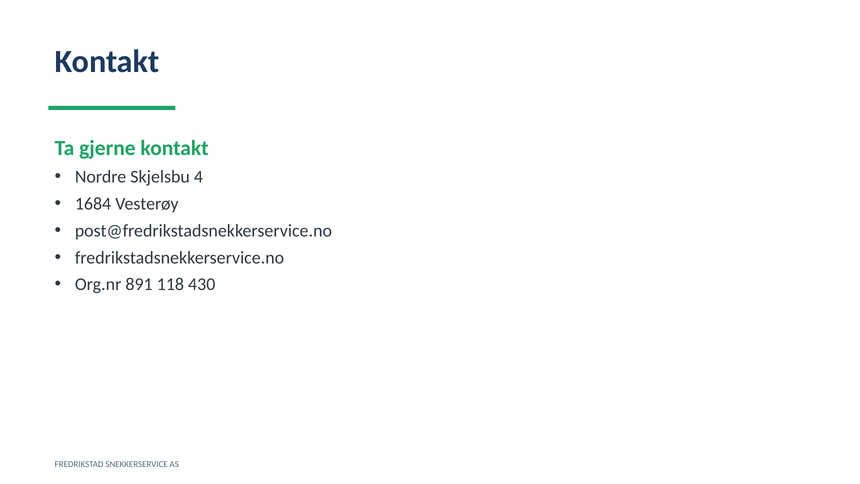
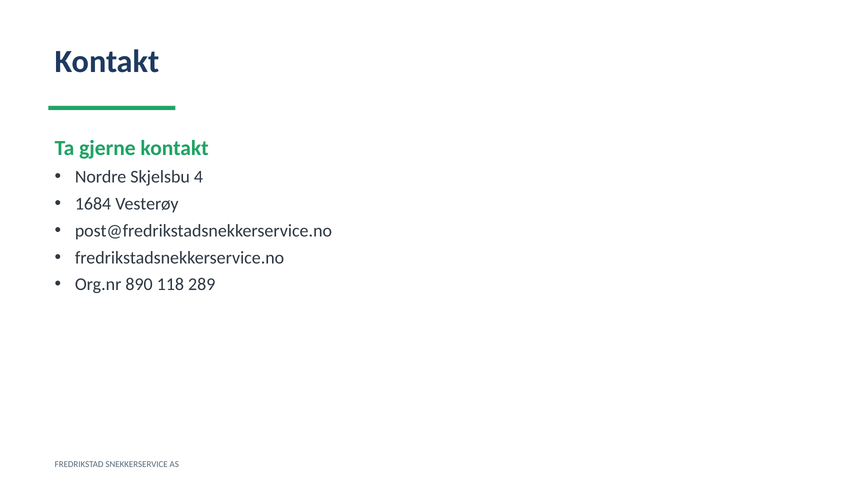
891: 891 -> 890
430: 430 -> 289
